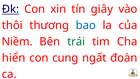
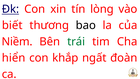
giây: giây -> lòng
thôi: thôi -> biết
bao colour: blue -> black
cung: cung -> khắp
